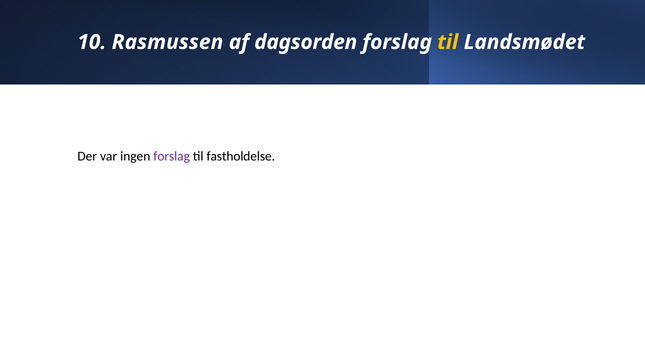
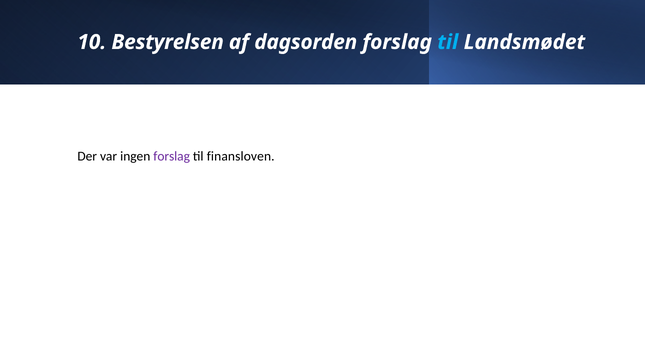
Rasmussen: Rasmussen -> Bestyrelsen
til at (448, 42) colour: yellow -> light blue
fastholdelse: fastholdelse -> finansloven
